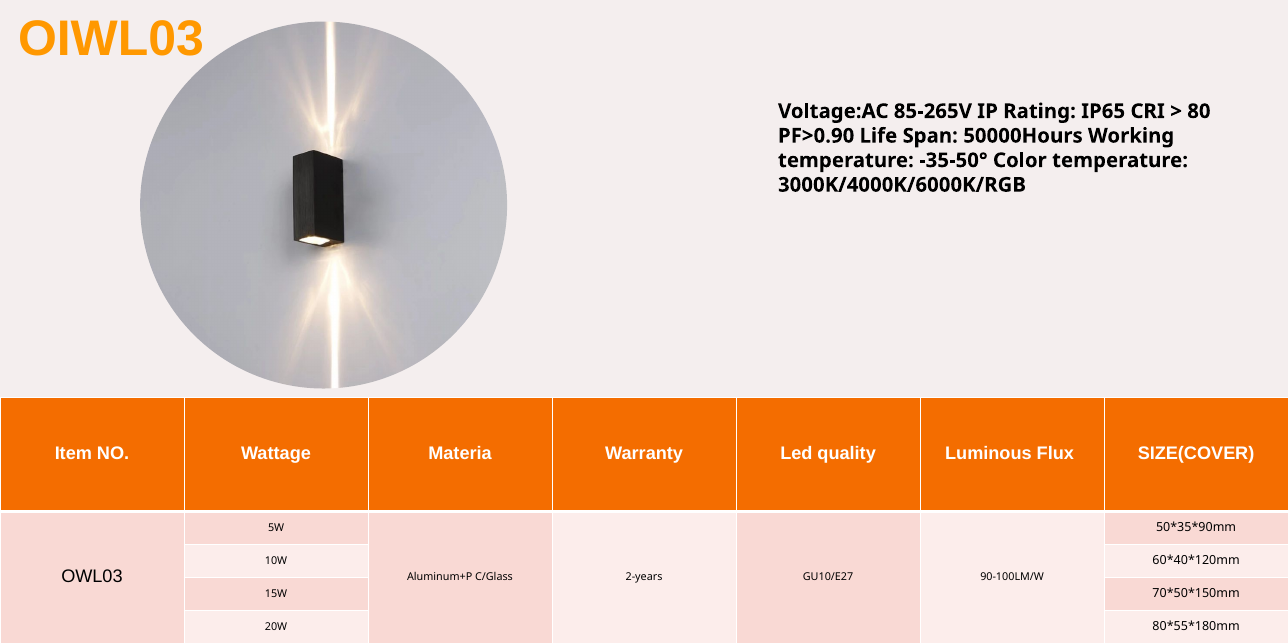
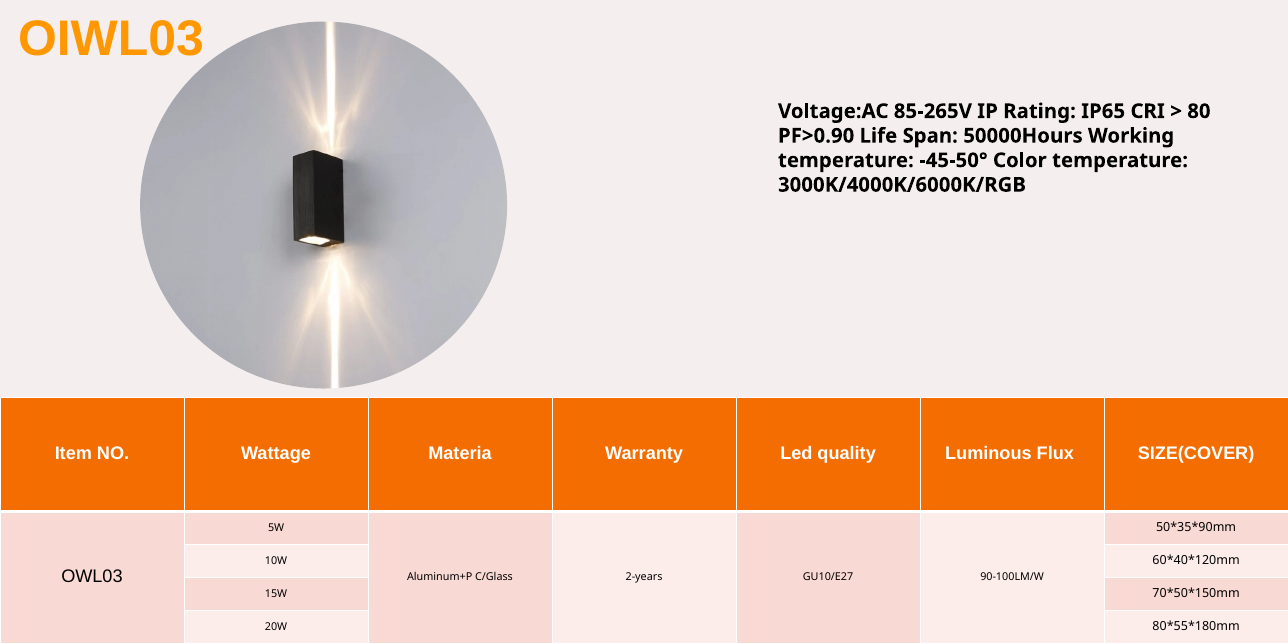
-35-50°: -35-50° -> -45-50°
